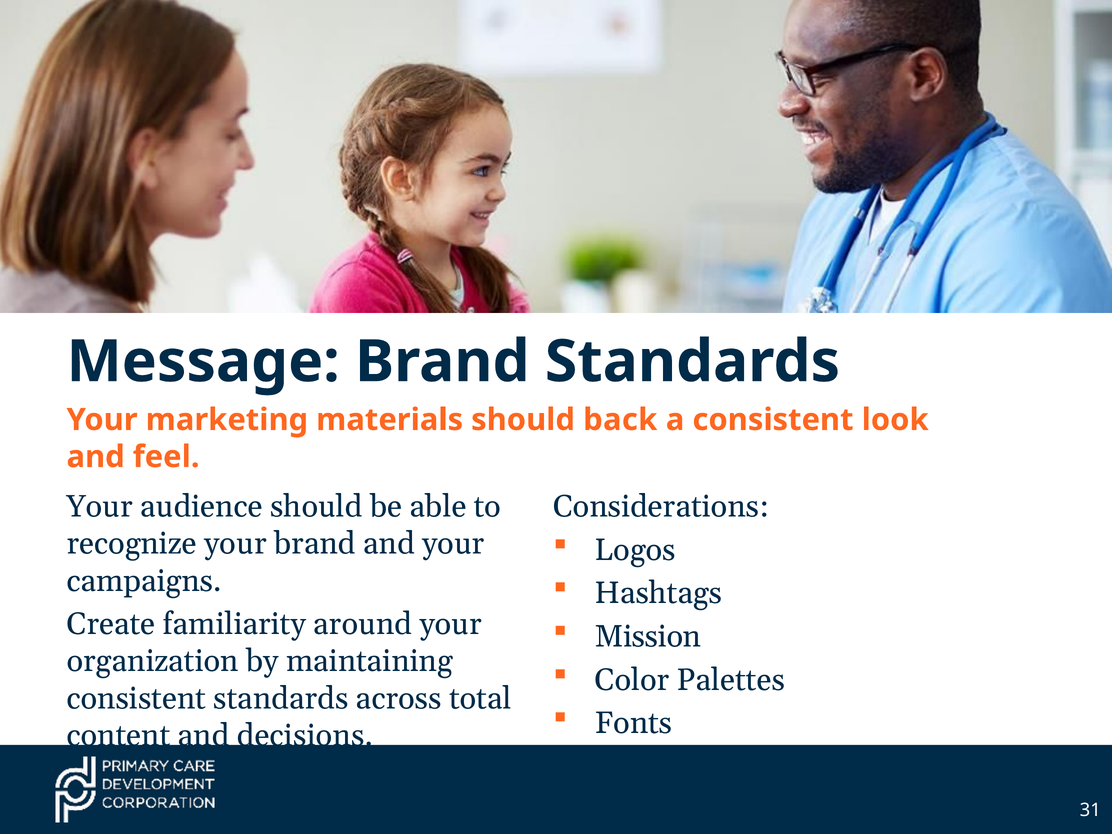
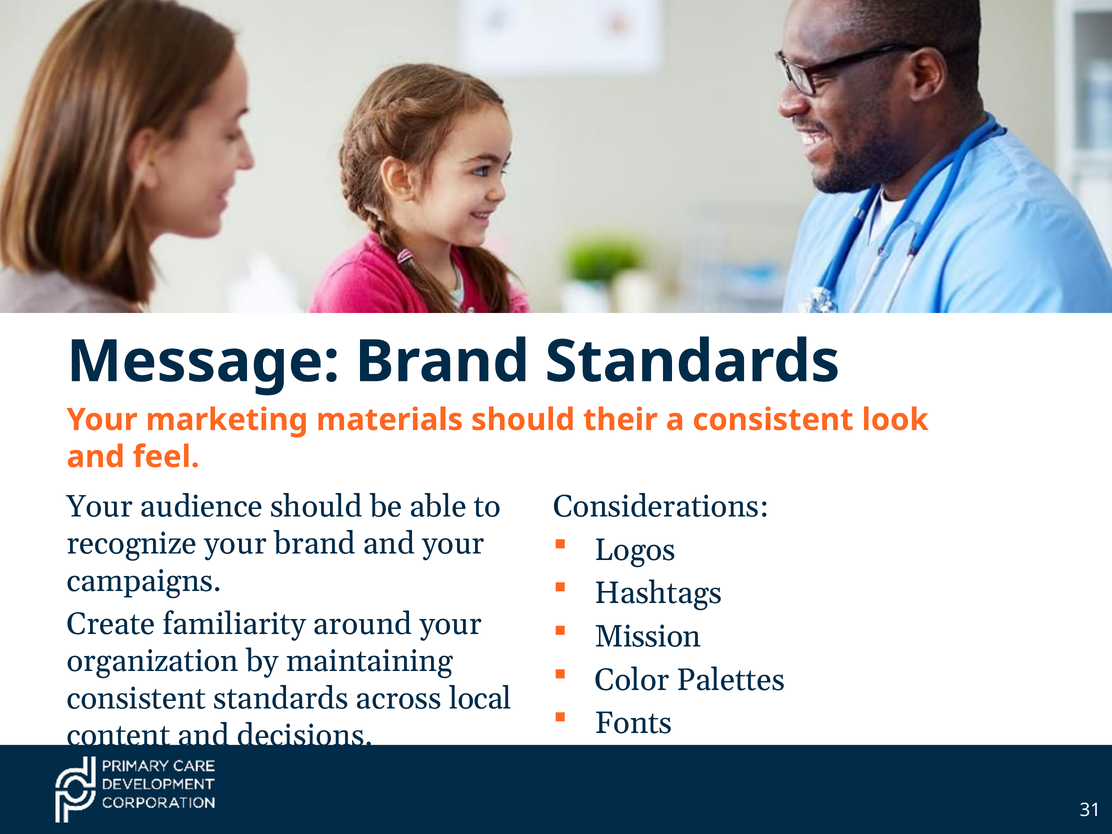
back: back -> their
total: total -> local
